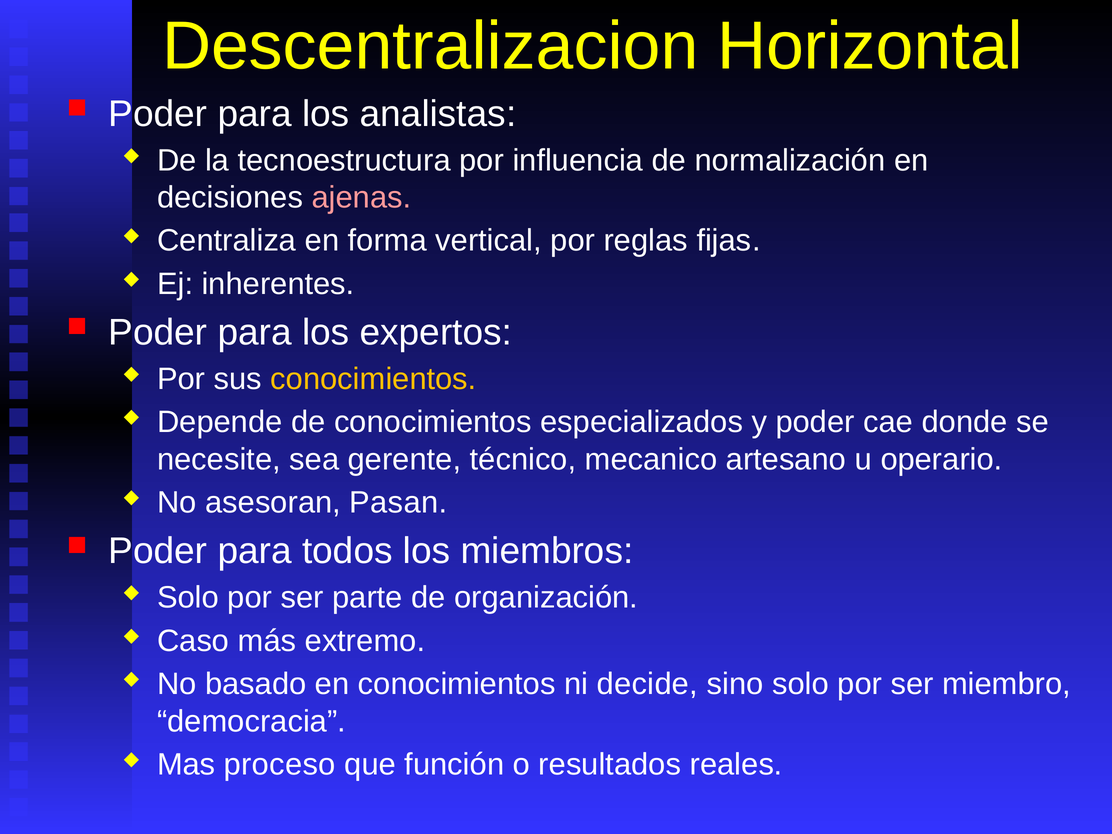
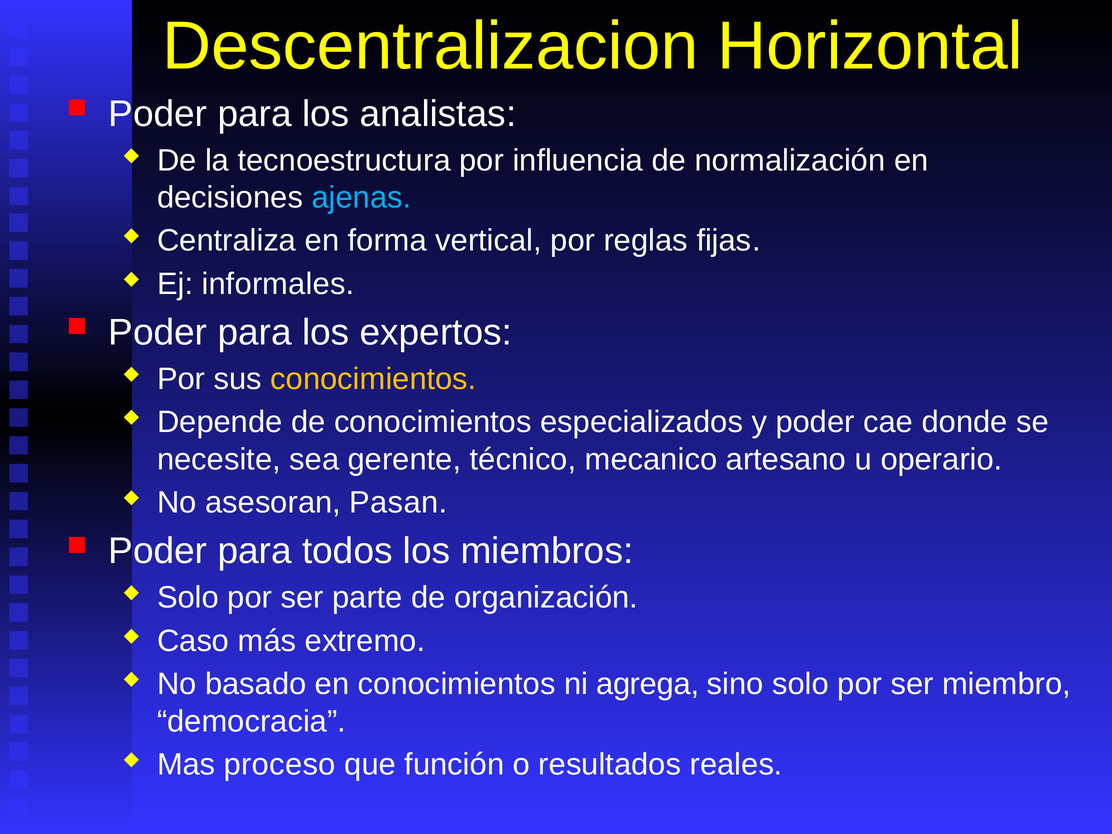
ajenas colour: pink -> light blue
inherentes: inherentes -> informales
decide: decide -> agrega
